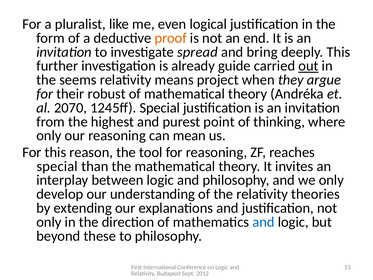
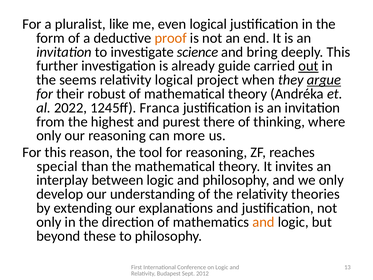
spread: spread -> science
relativity means: means -> logical
argue underline: none -> present
2070: 2070 -> 2022
1245ff Special: Special -> Franca
point: point -> there
mean: mean -> more
and at (263, 222) colour: blue -> orange
